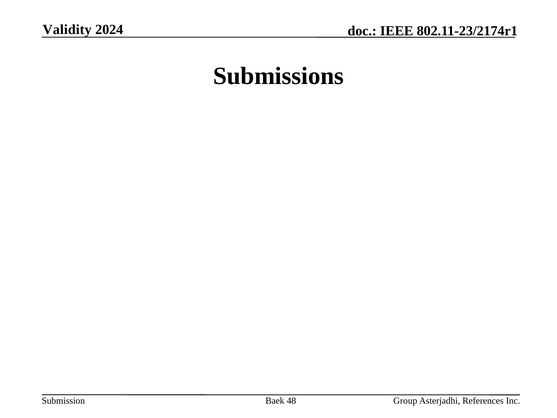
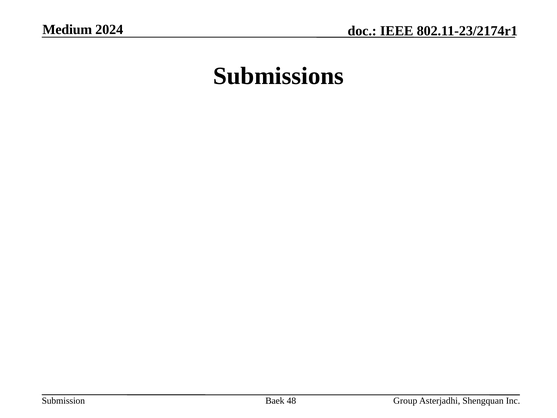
Validity: Validity -> Medium
References: References -> Shengquan
